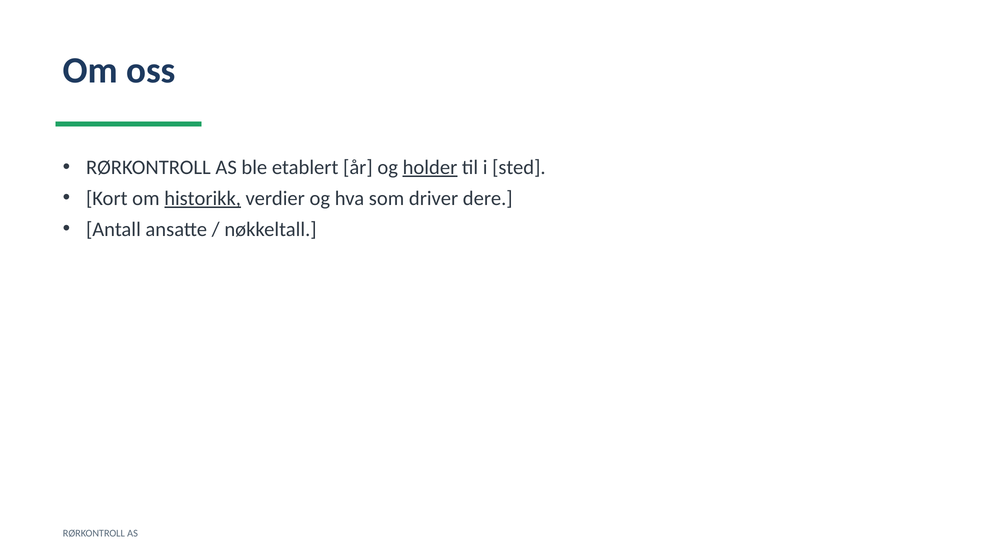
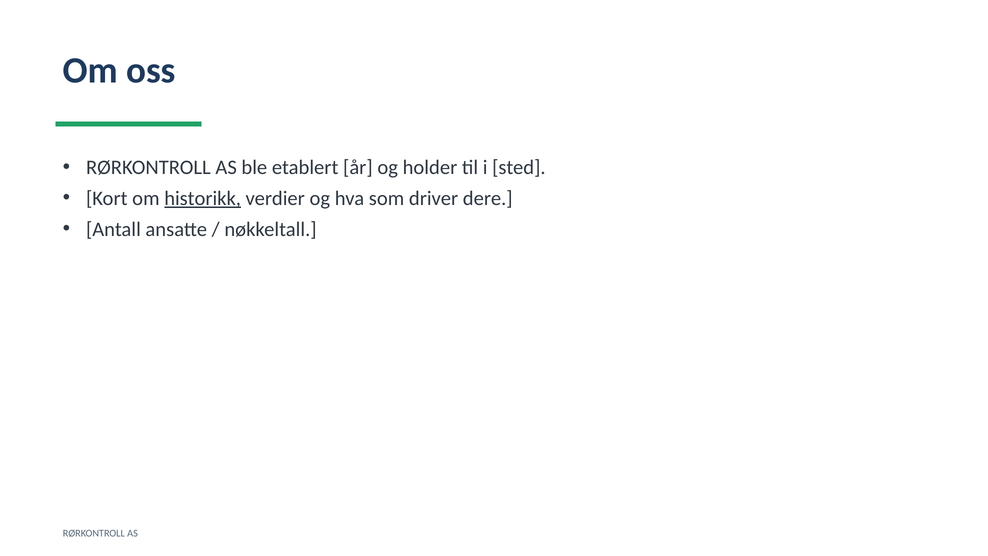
holder underline: present -> none
